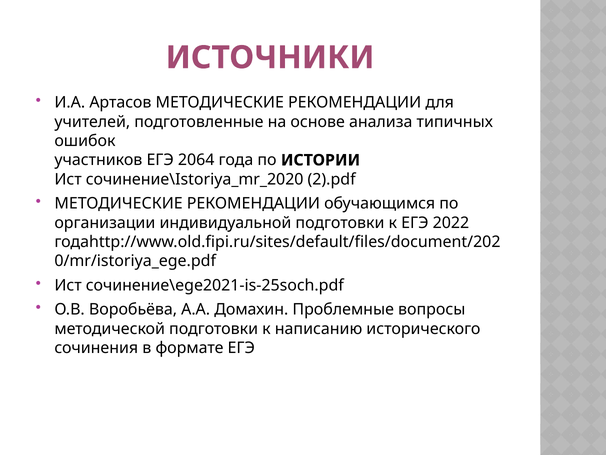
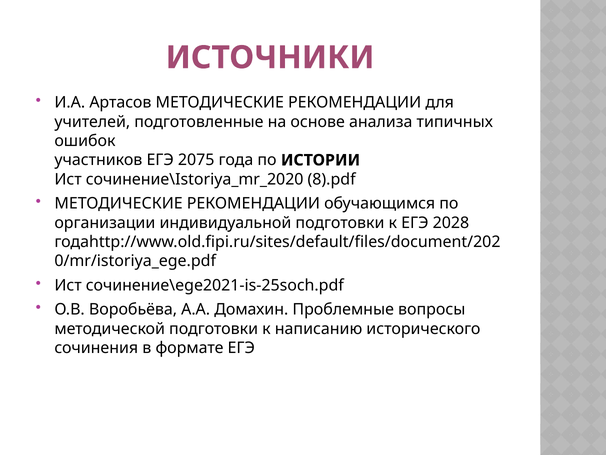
2064: 2064 -> 2075
2).pdf: 2).pdf -> 8).pdf
2022: 2022 -> 2028
